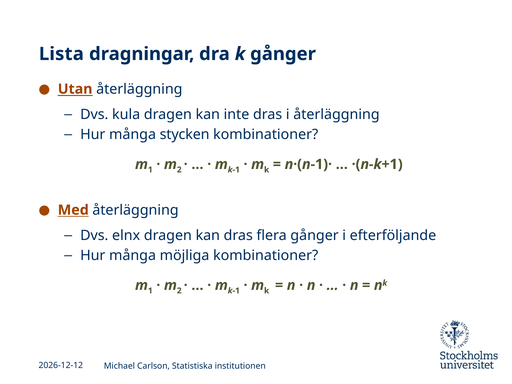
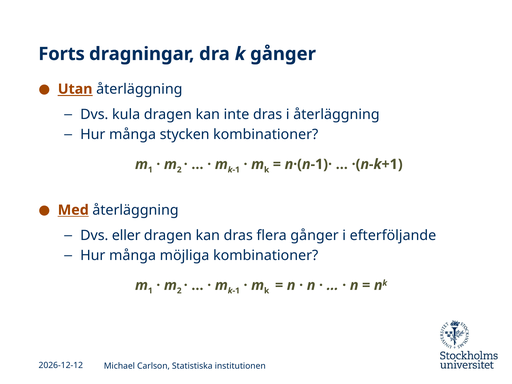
Lista: Lista -> Forts
elnx: elnx -> eller
